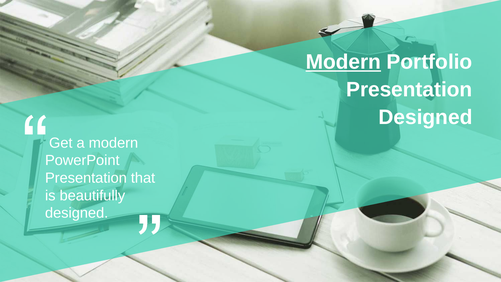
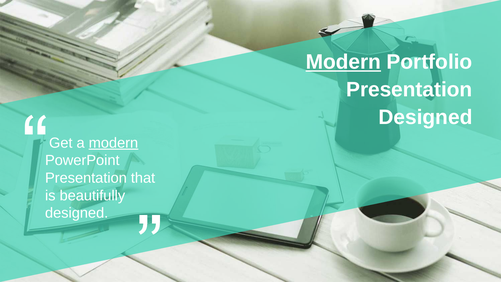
modern at (113, 143) underline: none -> present
